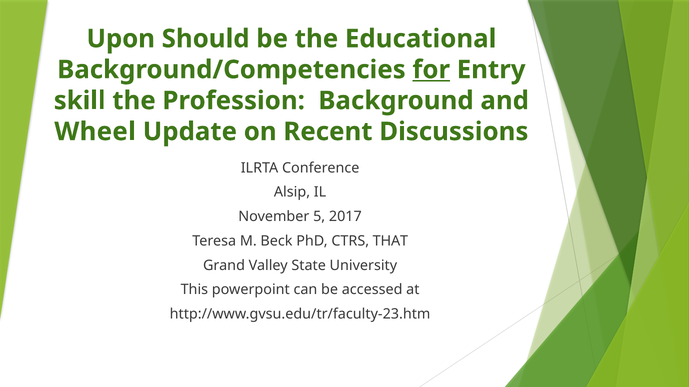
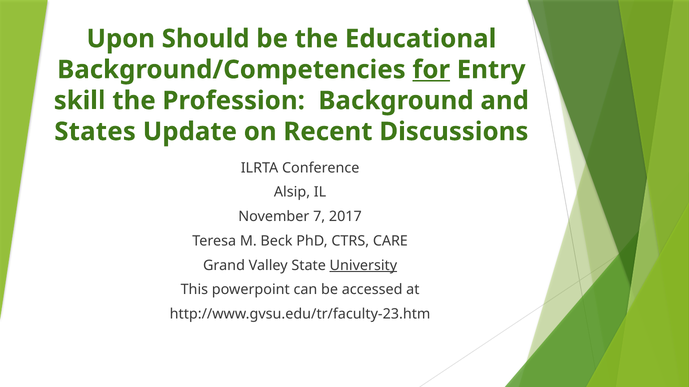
Wheel: Wheel -> States
5: 5 -> 7
THAT: THAT -> CARE
University underline: none -> present
